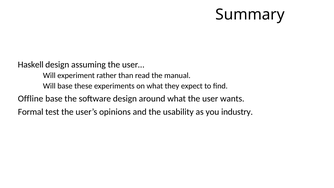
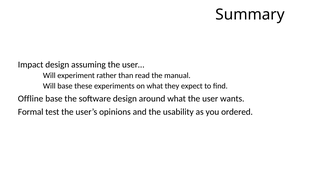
Haskell: Haskell -> Impact
industry: industry -> ordered
